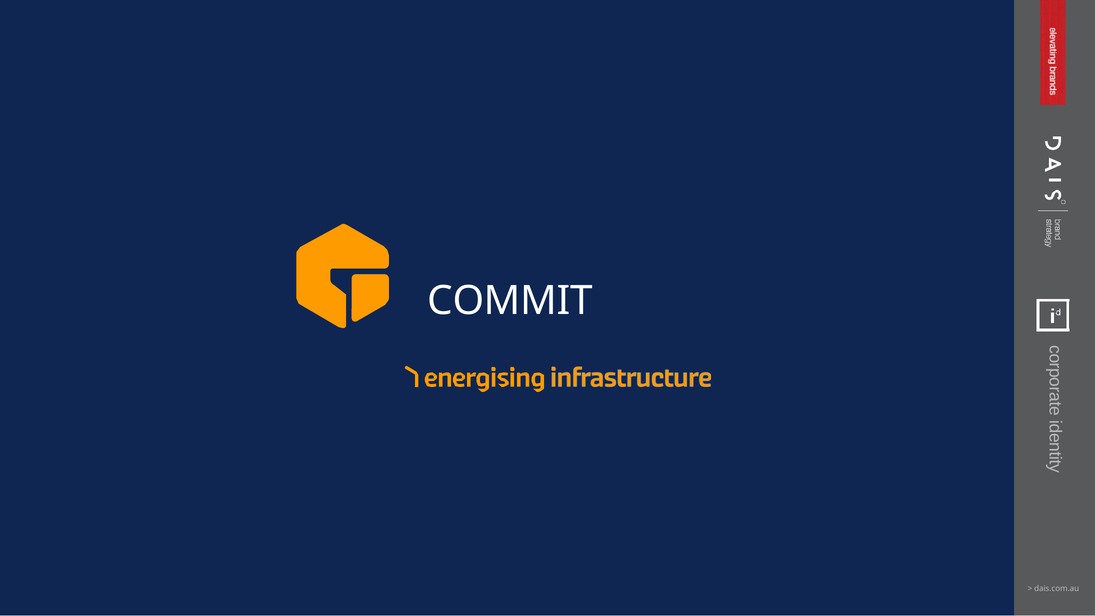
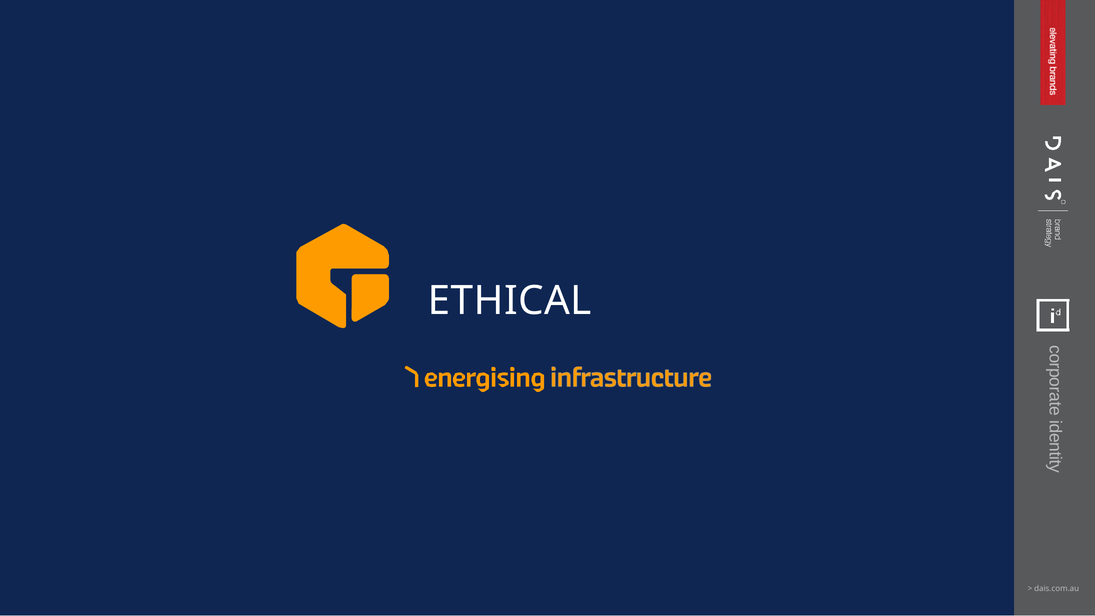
COMMIT: COMMIT -> ETHICAL
